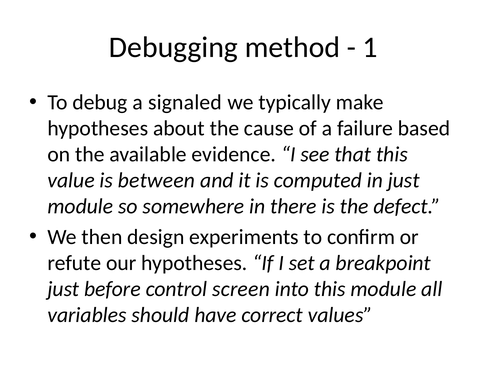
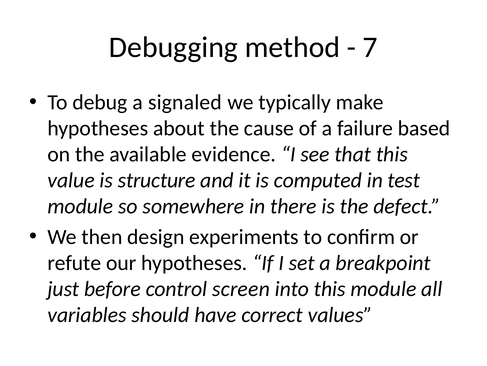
1: 1 -> 7
between: between -> structure
in just: just -> test
